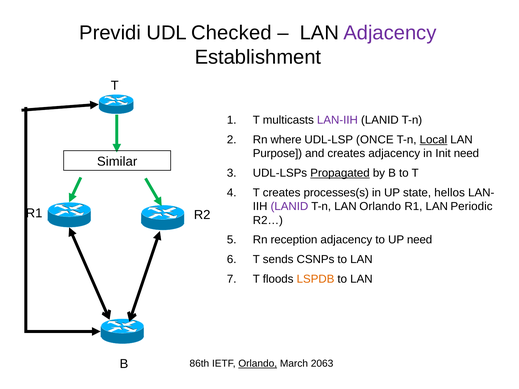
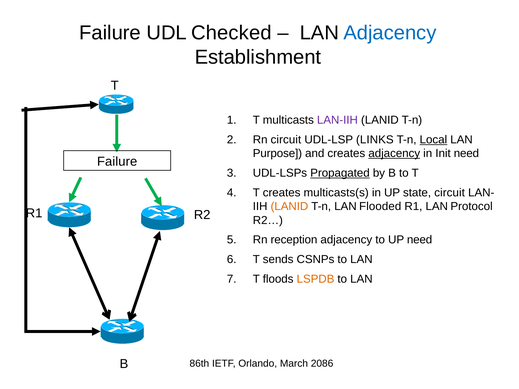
Previdi at (110, 33): Previdi -> Failure
Adjacency at (390, 33) colour: purple -> blue
Rn where: where -> circuit
ONCE: ONCE -> LINKS
adjacency at (394, 154) underline: none -> present
Similar at (117, 161): Similar -> Failure
processes(s: processes(s -> multicasts(s
state hellos: hellos -> circuit
LANID at (289, 207) colour: purple -> orange
LAN Orlando: Orlando -> Flooded
Periodic: Periodic -> Protocol
Orlando at (258, 364) underline: present -> none
2063: 2063 -> 2086
